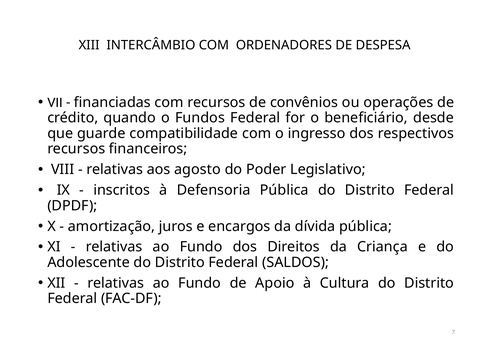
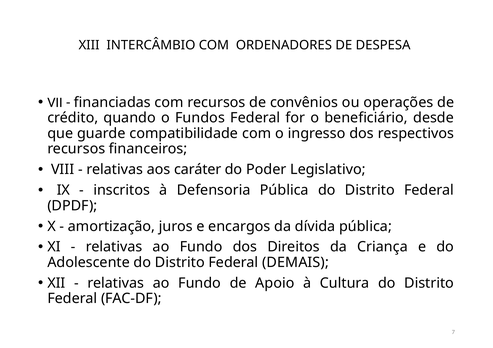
agosto: agosto -> caráter
SALDOS: SALDOS -> DEMAIS
